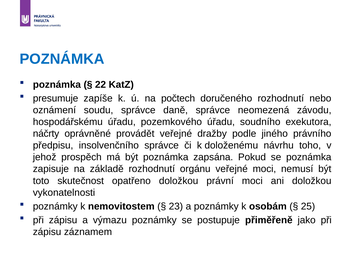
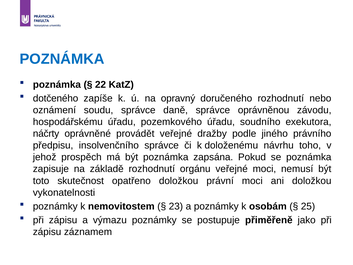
presumuje: presumuje -> dotčeného
počtech: počtech -> opravný
neomezená: neomezená -> oprávněnou
